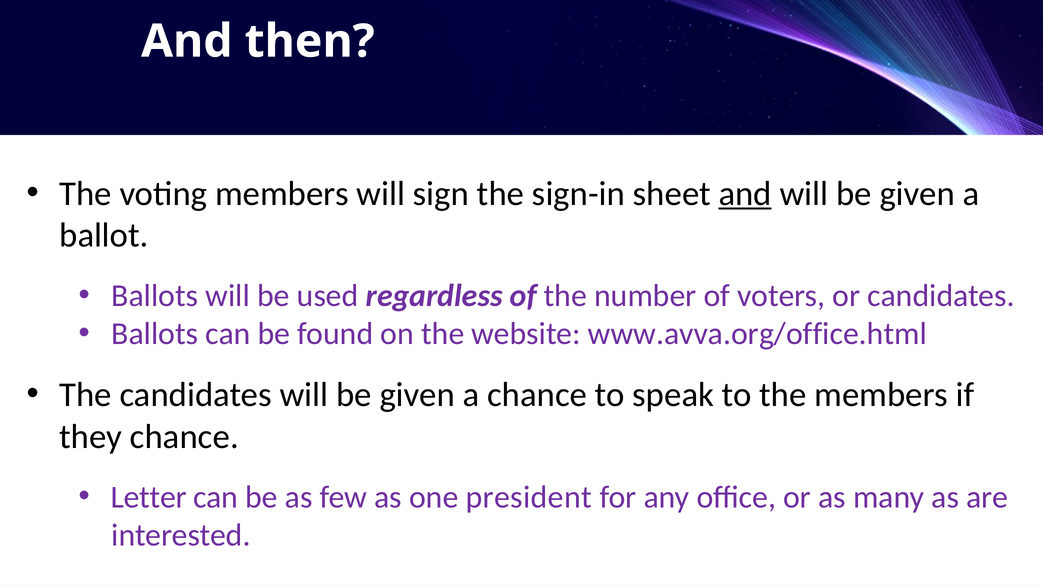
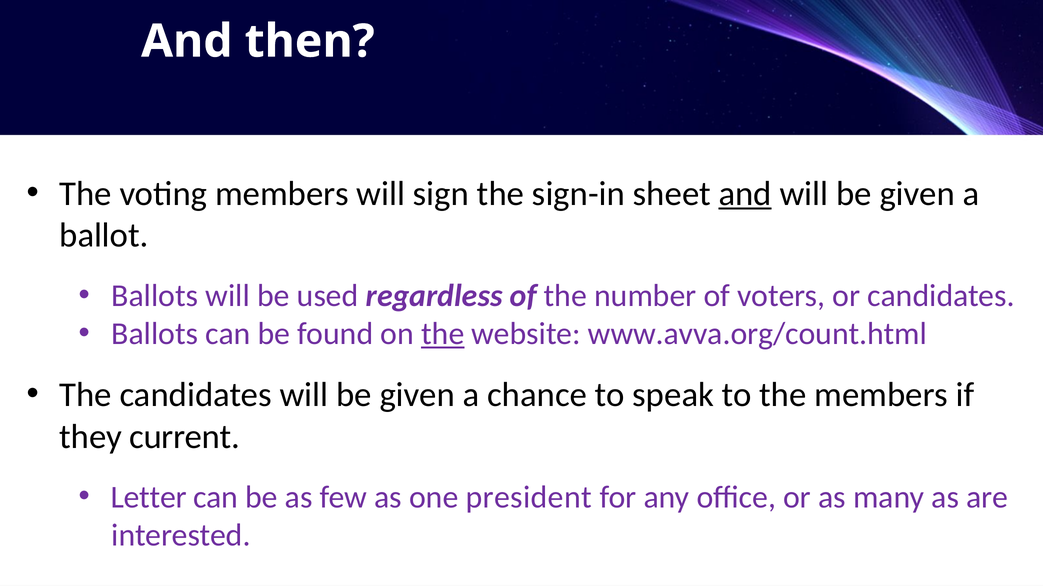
the at (443, 334) underline: none -> present
www.avva.org/office.html: www.avva.org/office.html -> www.avva.org/count.html
they chance: chance -> current
